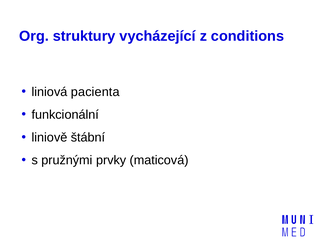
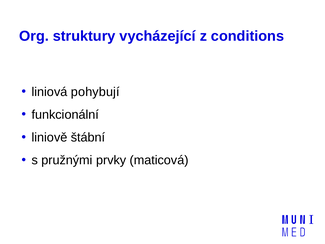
pacienta: pacienta -> pohybují
